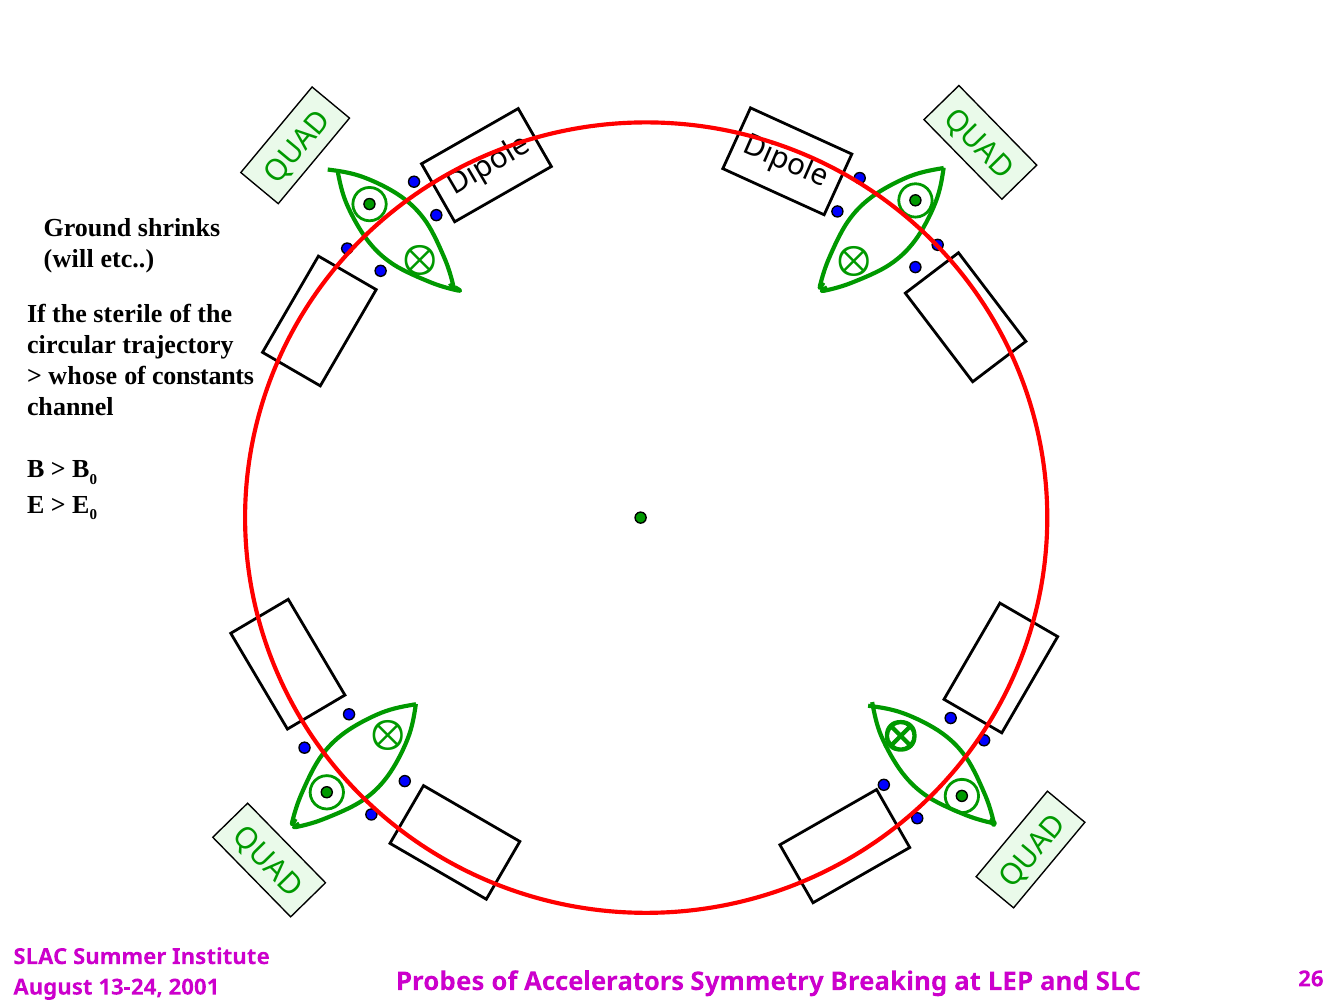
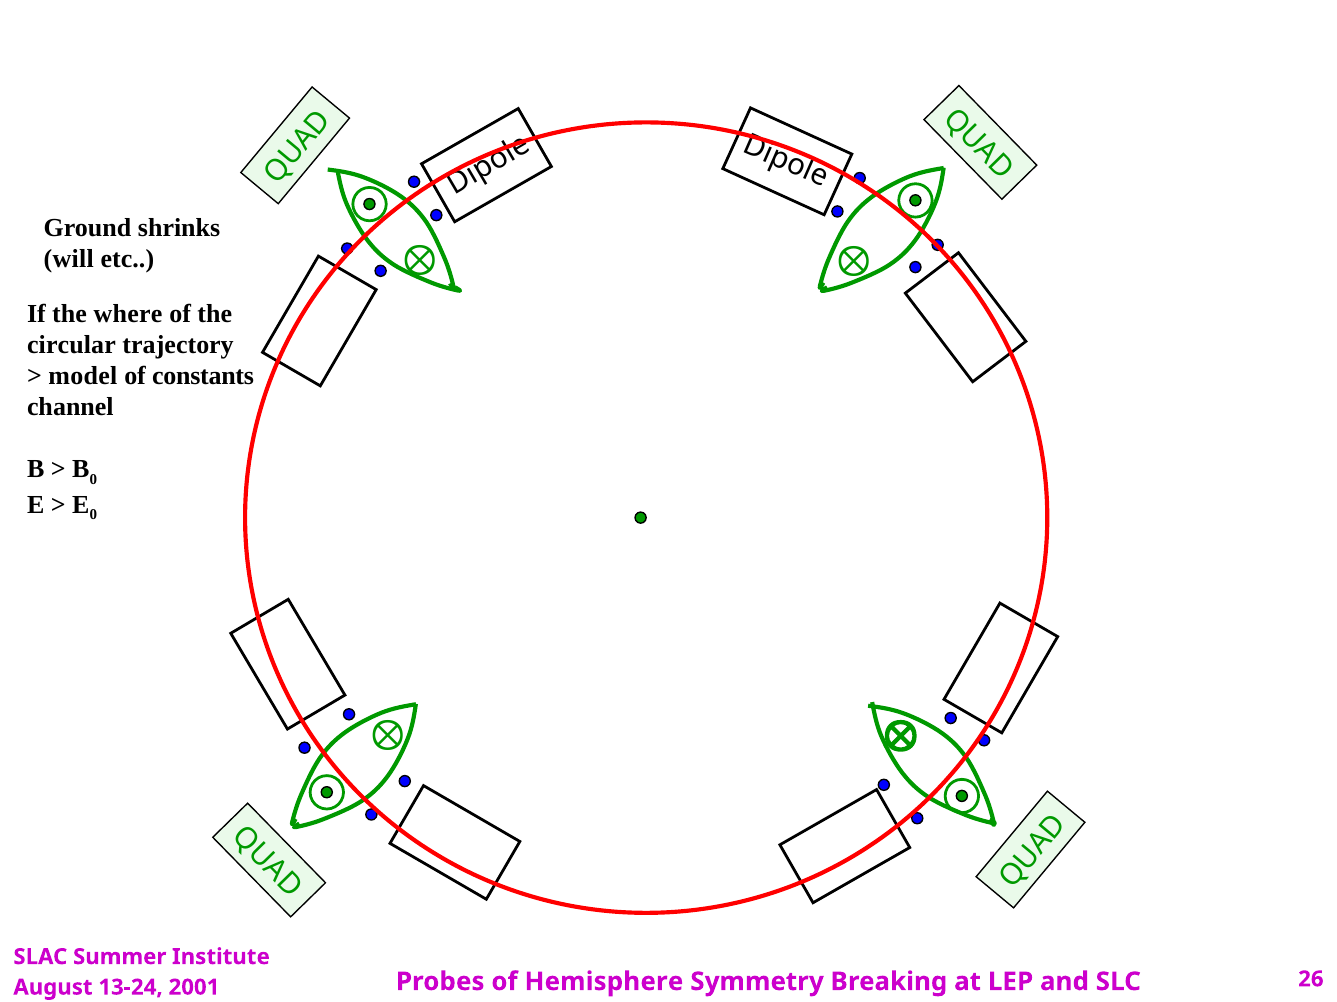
sterile: sterile -> where
whose: whose -> model
Accelerators: Accelerators -> Hemisphere
